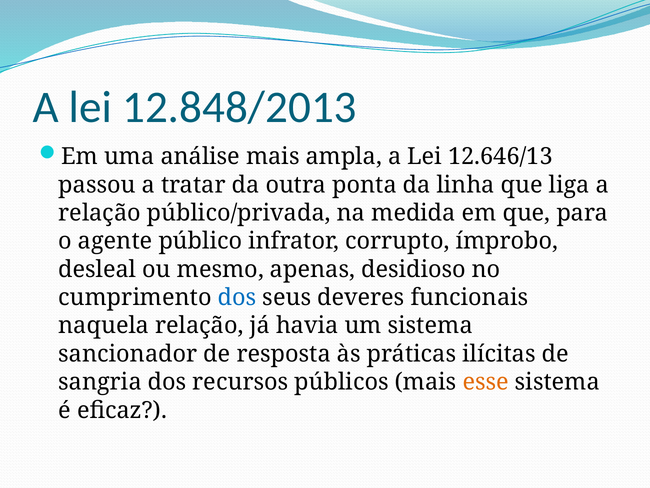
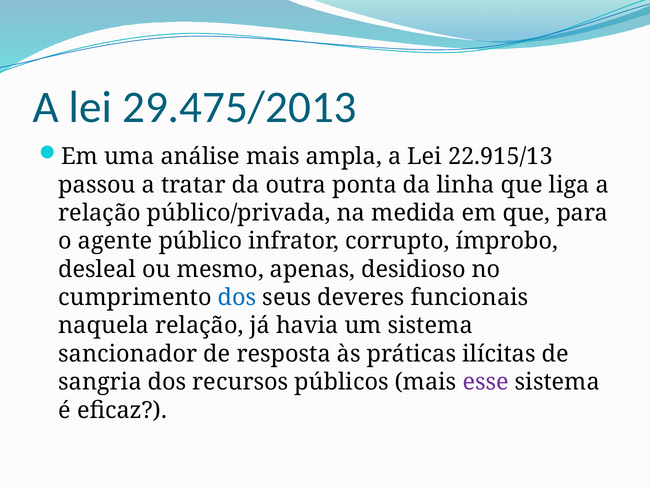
12.848/2013: 12.848/2013 -> 29.475/2013
12.646/13: 12.646/13 -> 22.915/13
esse colour: orange -> purple
